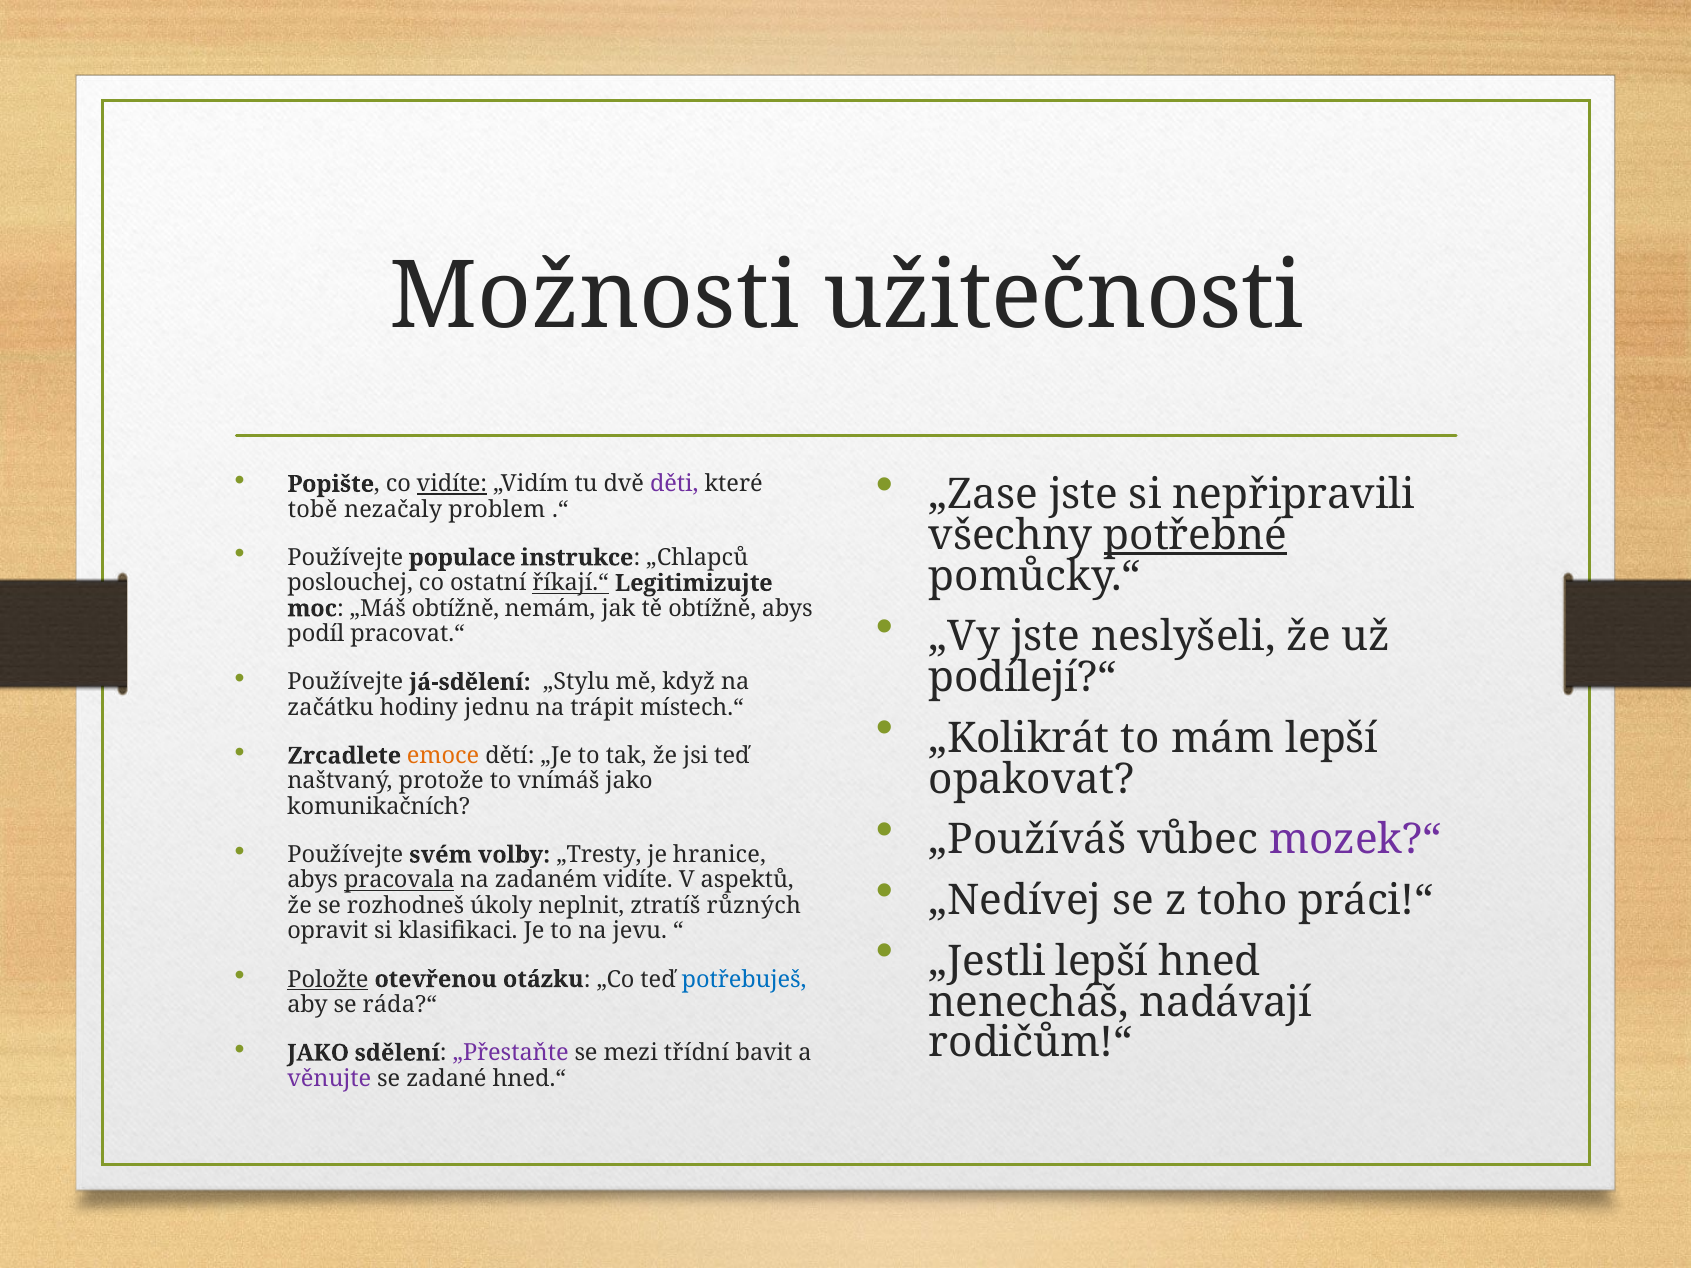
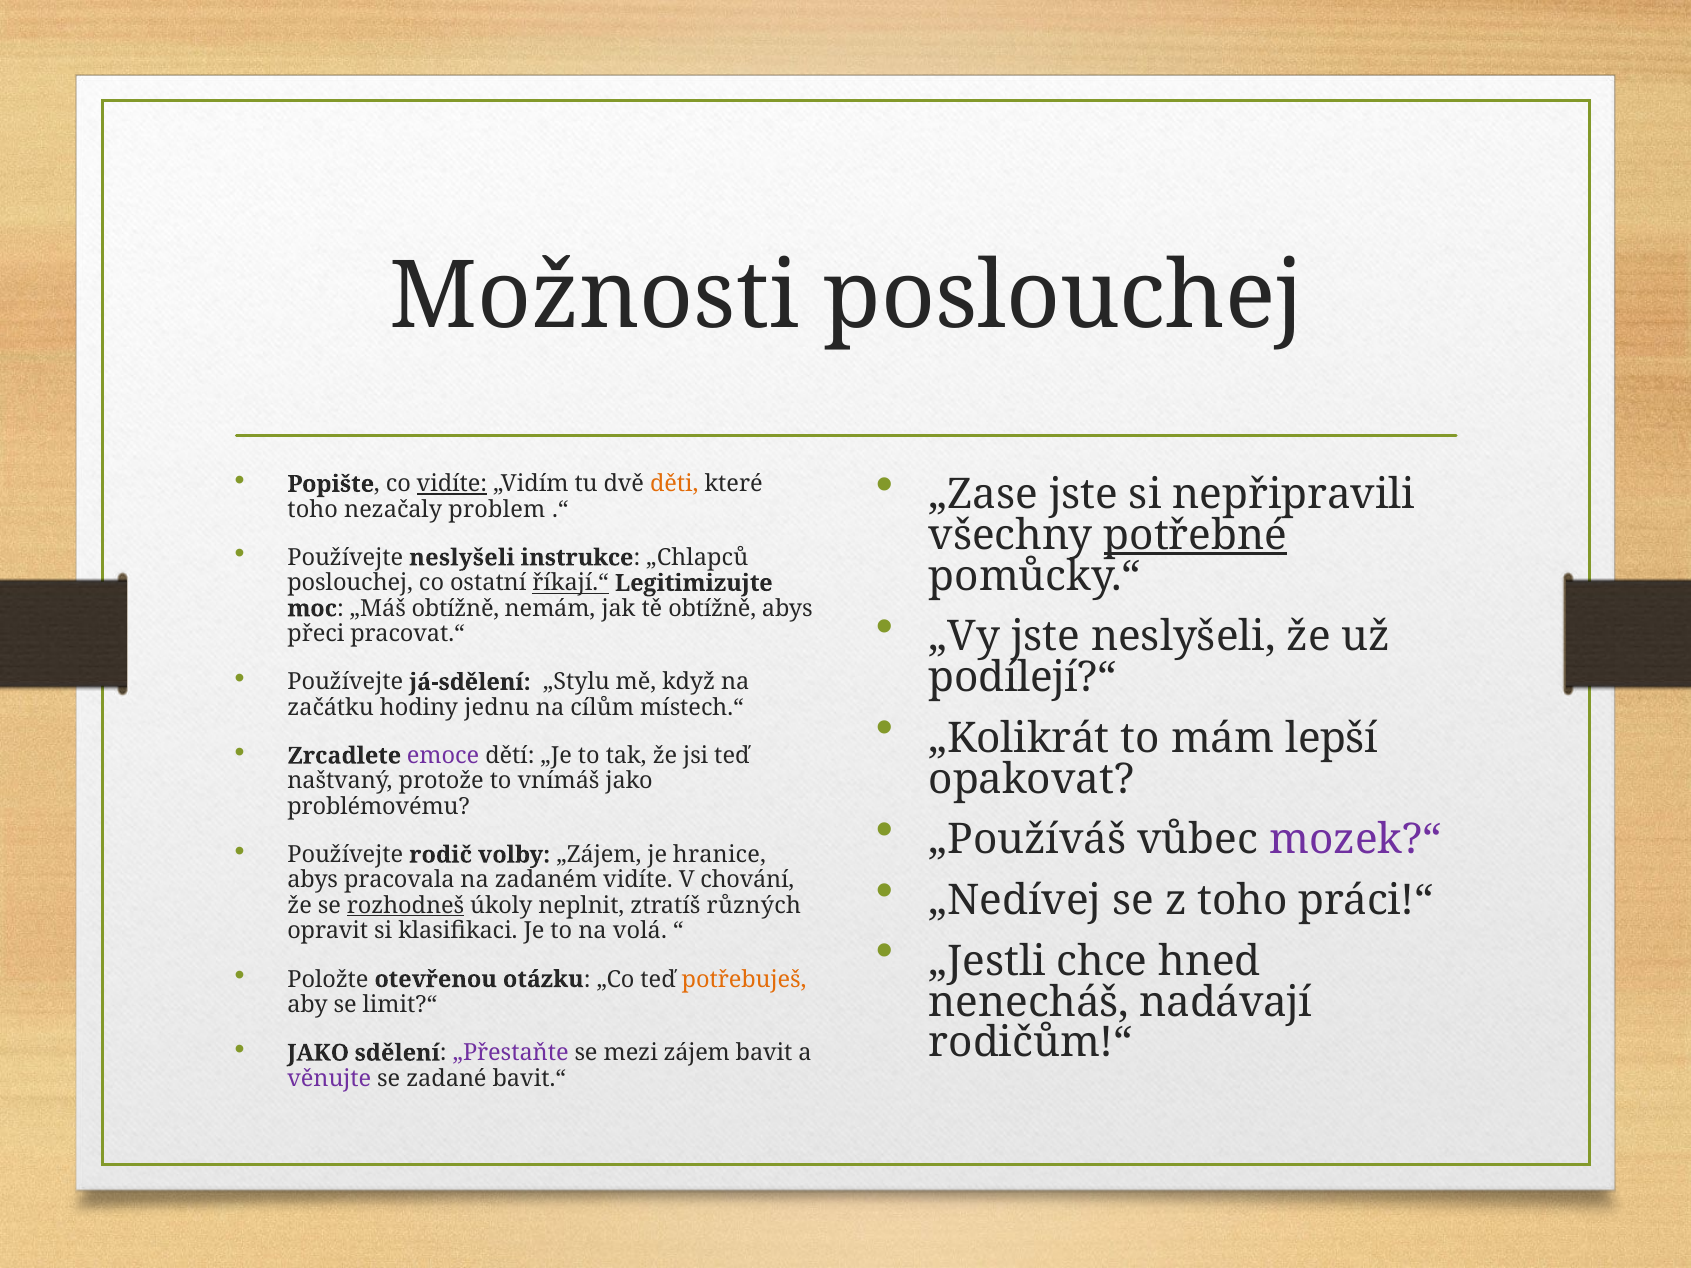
Možnosti užitečnosti: užitečnosti -> poslouchej
děti colour: purple -> orange
tobě at (313, 510): tobě -> toho
Používejte populace: populace -> neslyšeli
podíl: podíl -> přeci
trápit: trápit -> cílům
emoce colour: orange -> purple
komunikačních: komunikačních -> problémovému
svém: svém -> rodič
„Tresty: „Tresty -> „Zájem
pracovala underline: present -> none
aspektů: aspektů -> chování
rozhodneš underline: none -> present
jevu: jevu -> volá
„Jestli lepší: lepší -> chce
Položte underline: present -> none
potřebuješ colour: blue -> orange
ráda?“: ráda?“ -> limit?“
třídní: třídní -> zájem
hned.“: hned.“ -> bavit.“
